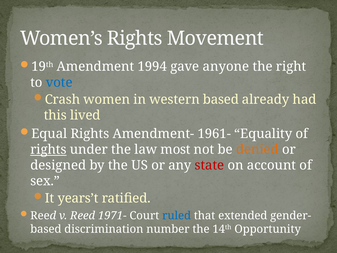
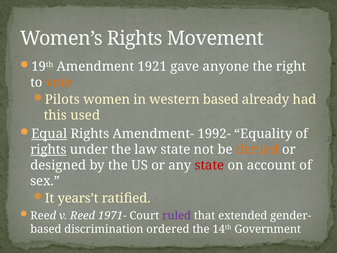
1994: 1994 -> 1921
vote colour: blue -> orange
Crash: Crash -> Pilots
lived: lived -> used
Equal underline: none -> present
1961-: 1961- -> 1992-
law most: most -> state
ruled colour: blue -> purple
number: number -> ordered
Opportunity: Opportunity -> Government
